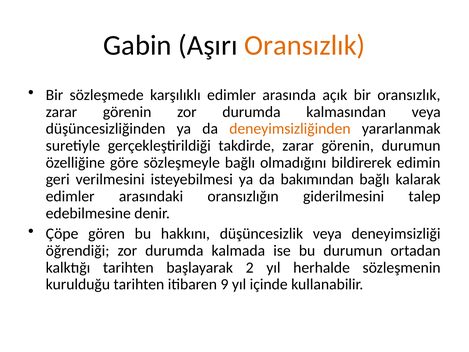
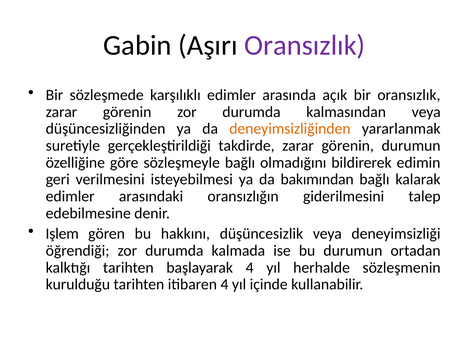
Oransızlık at (305, 45) colour: orange -> purple
Çöpe: Çöpe -> Işlem
başlayarak 2: 2 -> 4
itibaren 9: 9 -> 4
